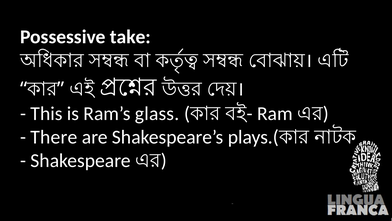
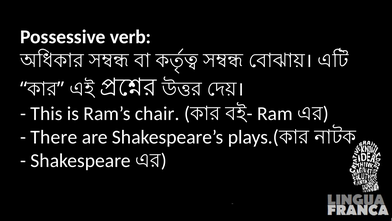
take: take -> verb
glass: glass -> chair
